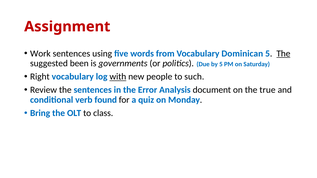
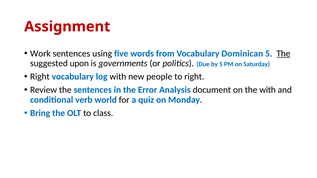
been: been -> upon
with at (118, 77) underline: present -> none
to such: such -> right
the true: true -> with
found: found -> world
